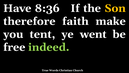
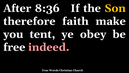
Have: Have -> After
went: went -> obey
indeed colour: light green -> pink
